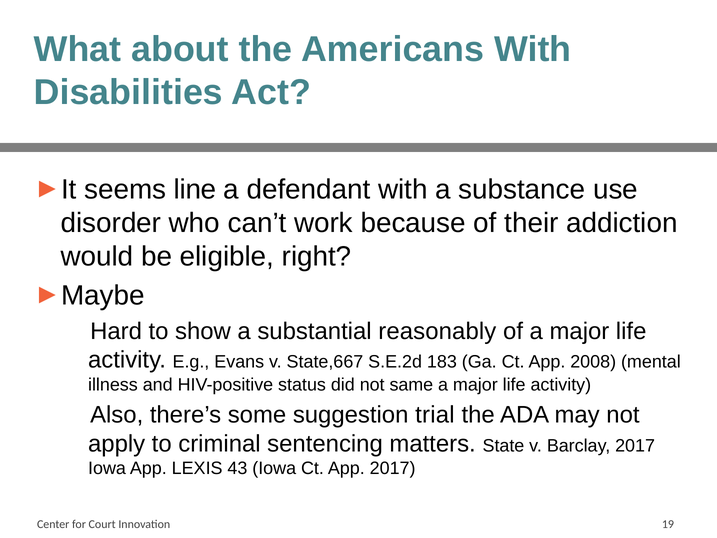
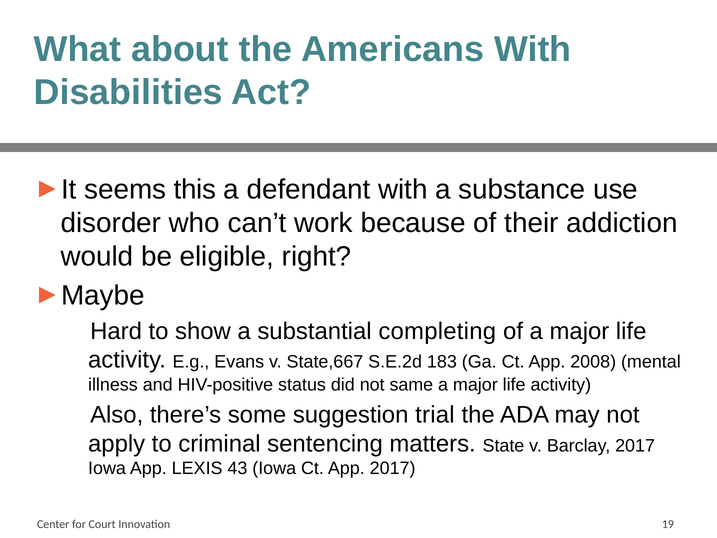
line: line -> this
reasonably: reasonably -> completing
